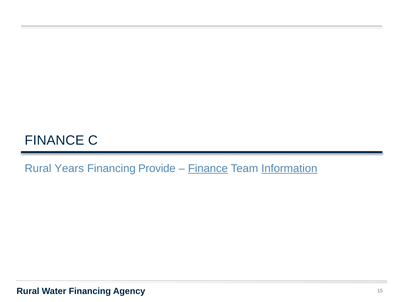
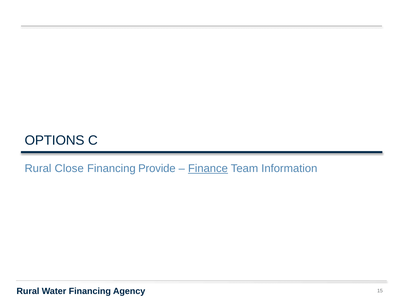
FINANCE at (54, 141): FINANCE -> OPTIONS
Years: Years -> Close
Information underline: present -> none
